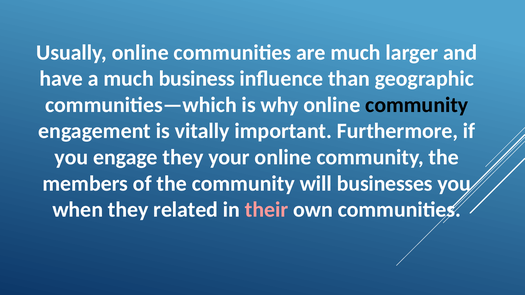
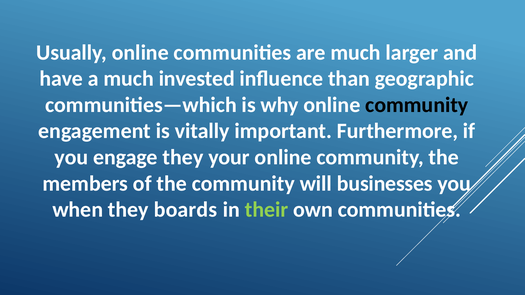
business: business -> invested
related: related -> boards
their colour: pink -> light green
